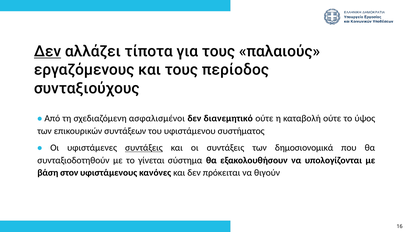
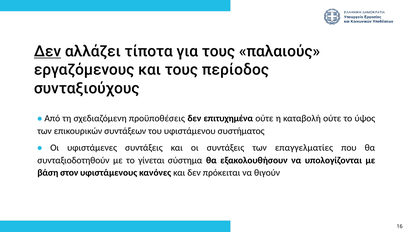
ασφαλισμένοι: ασφαλισμένοι -> προϋποθέσεις
διανεμητικό: διανεμητικό -> επιτυχημένα
συντάξεις at (144, 148) underline: present -> none
δημοσιονομικά: δημοσιονομικά -> επαγγελματίες
